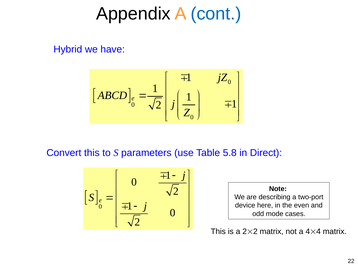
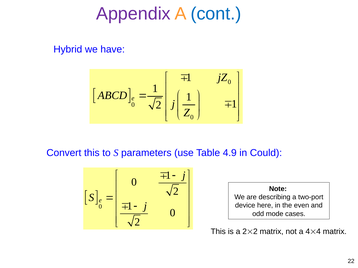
Appendix colour: black -> purple
5.8: 5.8 -> 4.9
Direct: Direct -> Could
